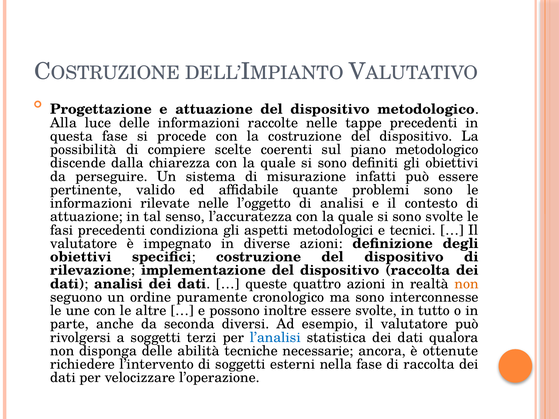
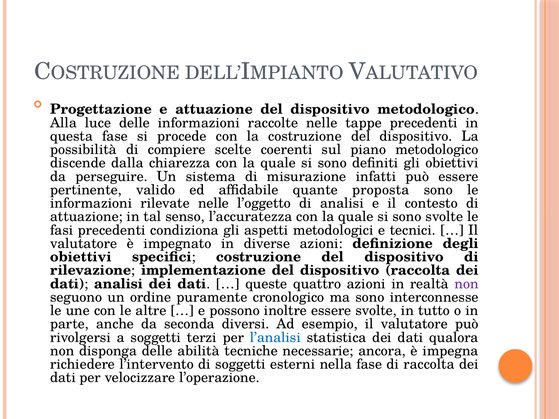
problemi: problemi -> proposta
non at (467, 284) colour: orange -> purple
ottenute: ottenute -> impegna
